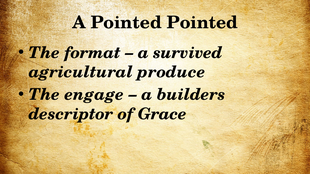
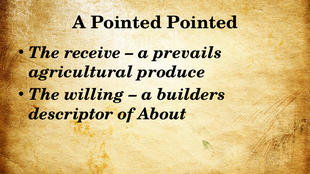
format: format -> receive
survived: survived -> prevails
engage: engage -> willing
Grace: Grace -> About
